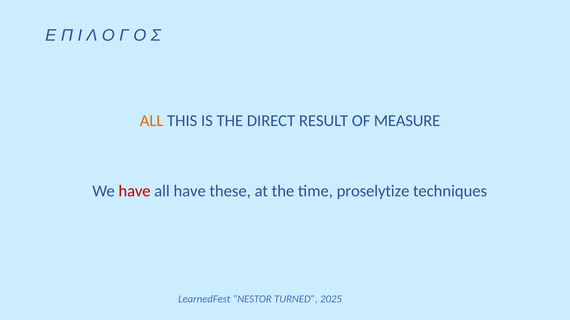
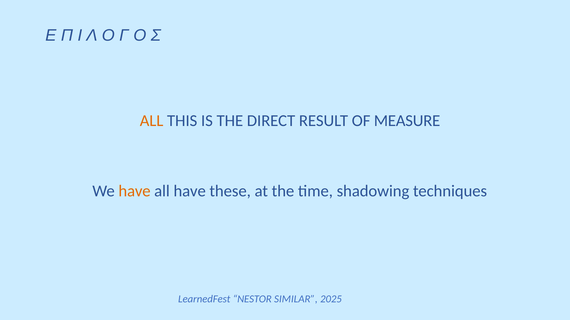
have at (135, 192) colour: red -> orange
proselytize: proselytize -> shadowing
TURNED: TURNED -> SIMILAR
